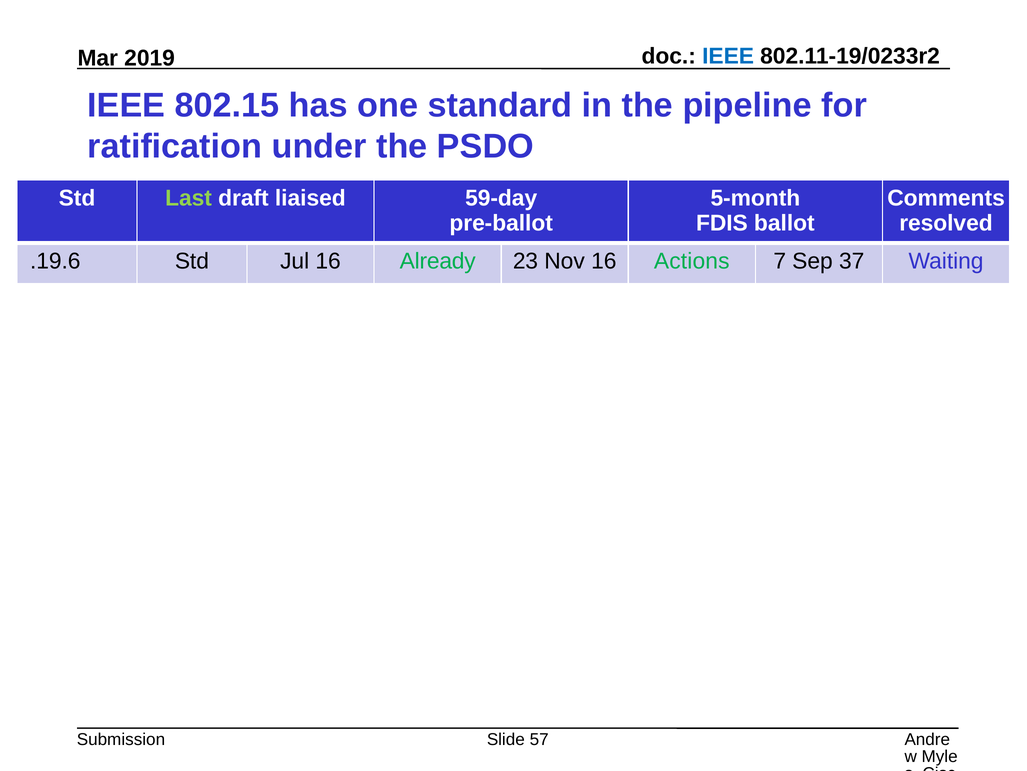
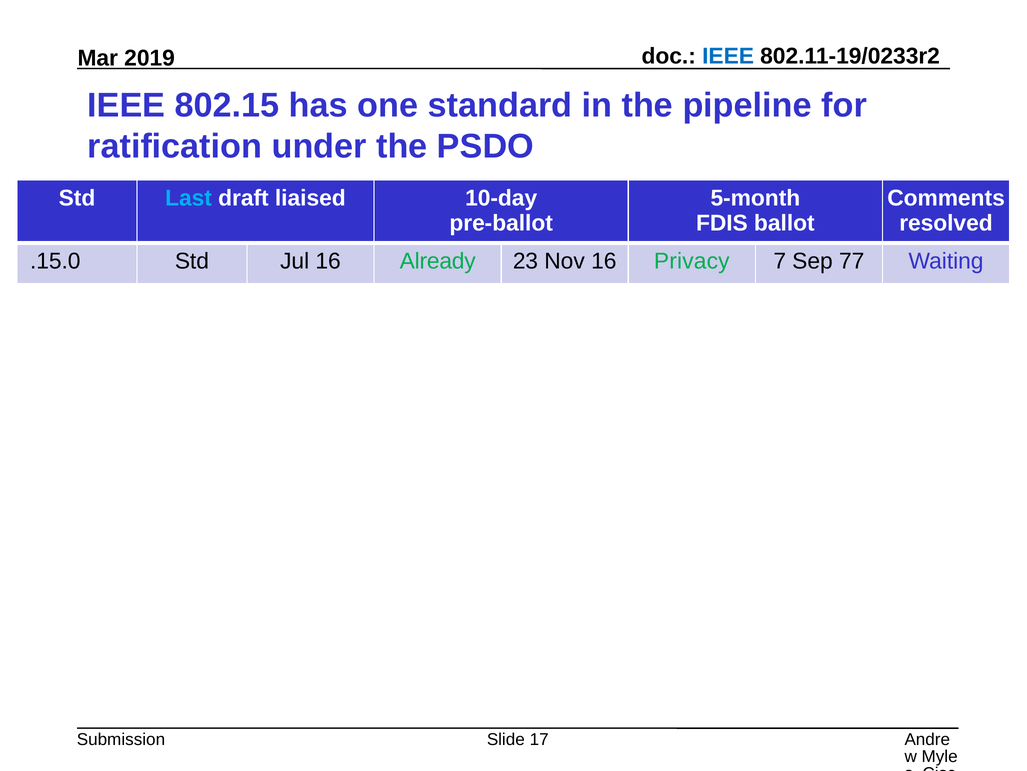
Last colour: light green -> light blue
59-day: 59-day -> 10-day
.19.6: .19.6 -> .15.0
Actions: Actions -> Privacy
37: 37 -> 77
57: 57 -> 17
